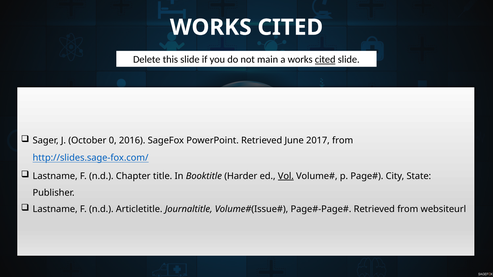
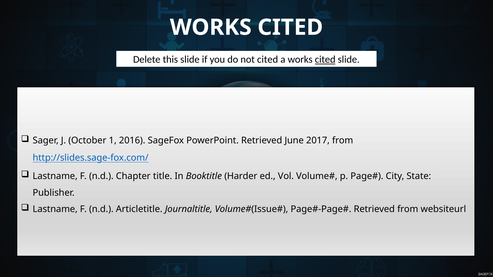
not main: main -> cited
0: 0 -> 1
Vol underline: present -> none
